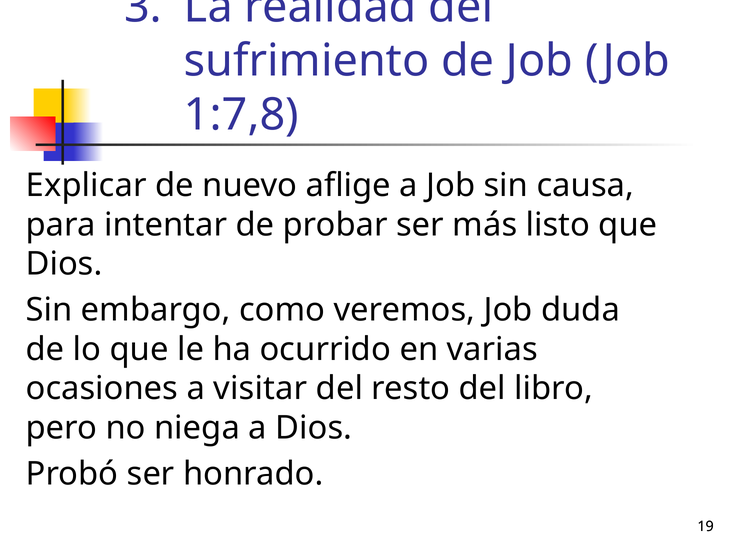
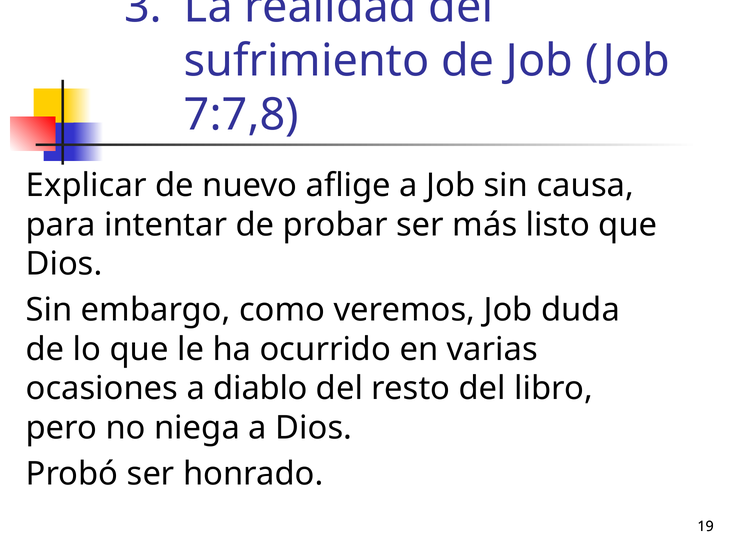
1:7,8: 1:7,8 -> 7:7,8
visitar: visitar -> diablo
